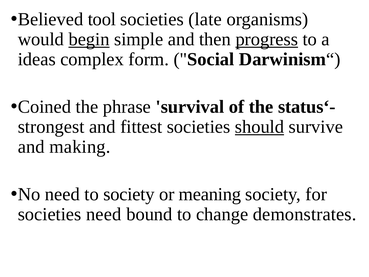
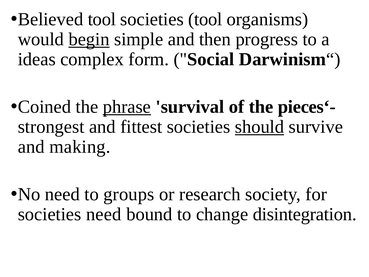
societies late: late -> tool
progress underline: present -> none
phrase underline: none -> present
status‘-: status‘- -> pieces‘-
to society: society -> groups
meaning: meaning -> research
demonstrates: demonstrates -> disintegration
